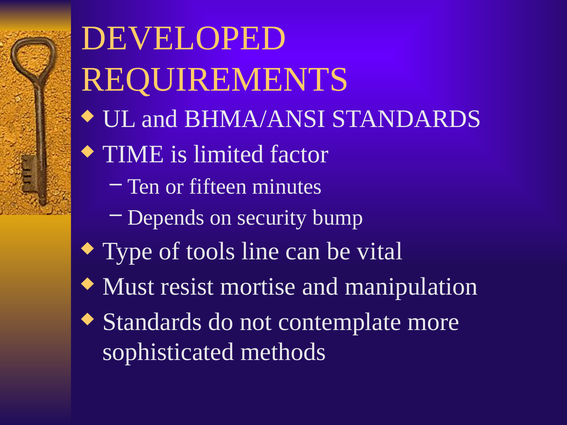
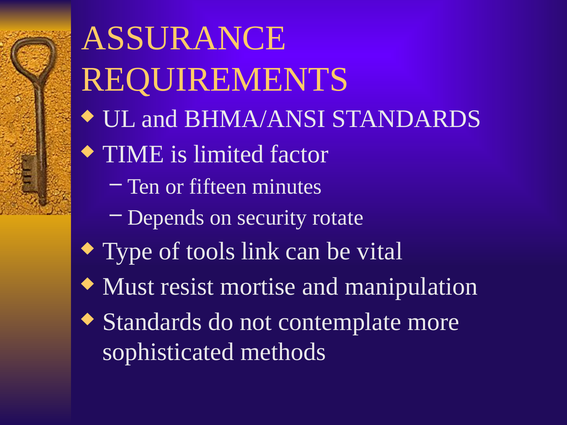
DEVELOPED: DEVELOPED -> ASSURANCE
bump: bump -> rotate
line: line -> link
